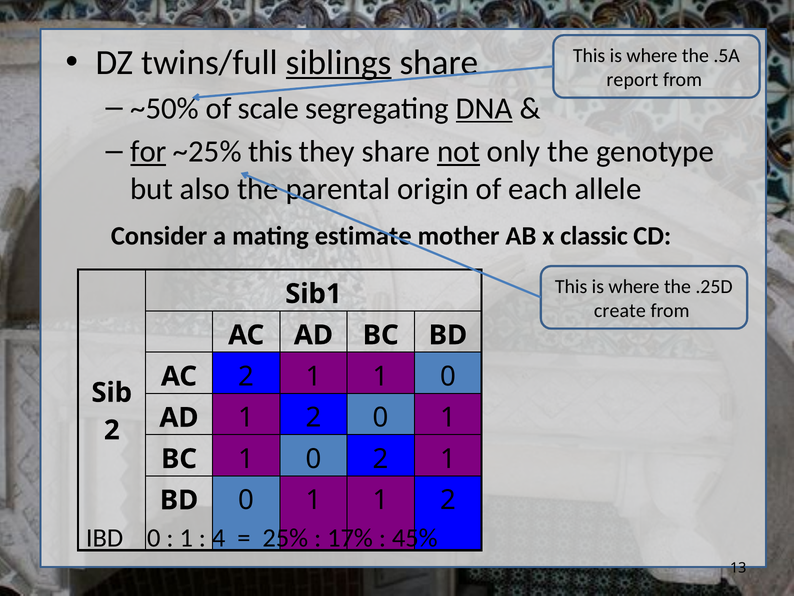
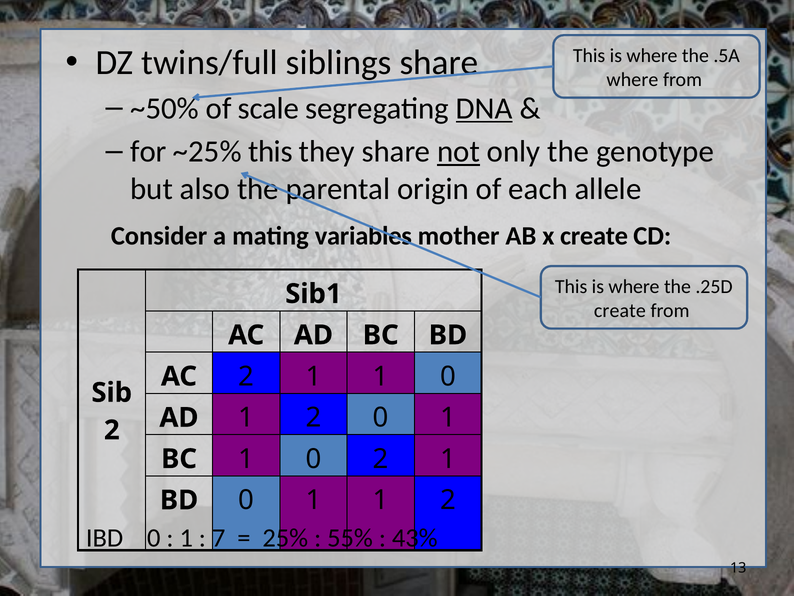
siblings underline: present -> none
report at (632, 80): report -> where
for underline: present -> none
estimate: estimate -> variables
x classic: classic -> create
4: 4 -> 7
17%: 17% -> 55%
45%: 45% -> 43%
